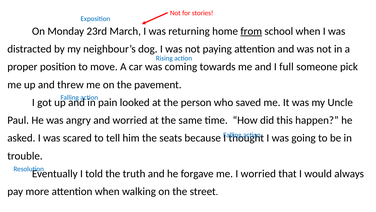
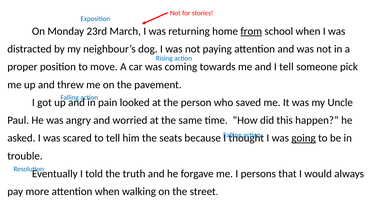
I full: full -> tell
going underline: none -> present
I worried: worried -> persons
